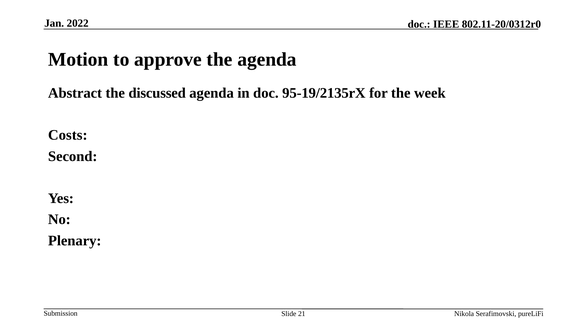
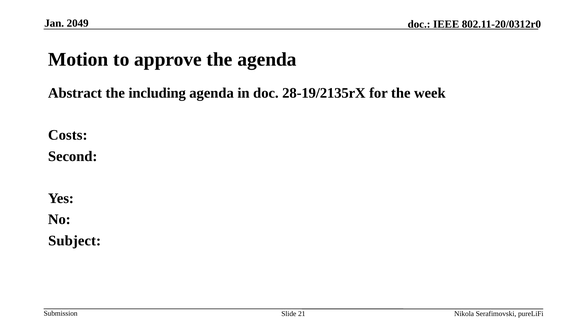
2022: 2022 -> 2049
discussed: discussed -> including
95-19/2135rX: 95-19/2135rX -> 28-19/2135rX
Plenary: Plenary -> Subject
